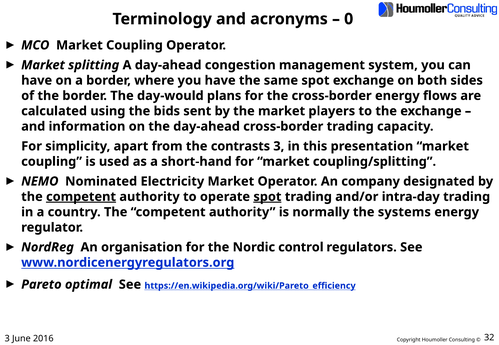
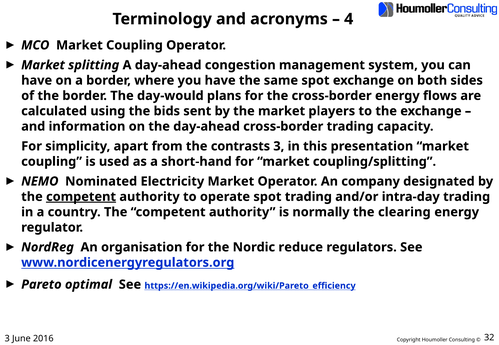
0: 0 -> 4
spot at (267, 197) underline: present -> none
systems: systems -> clearing
control: control -> reduce
